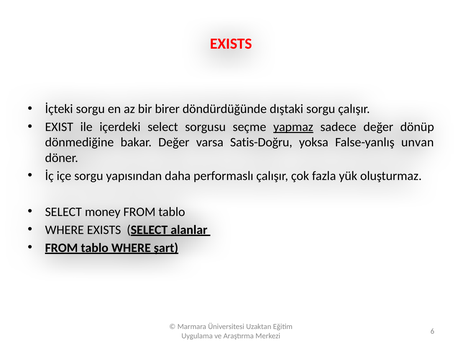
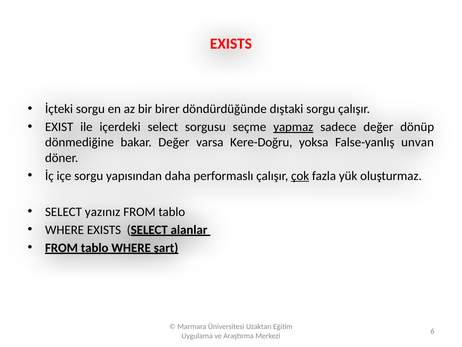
Satis-Doğru: Satis-Doğru -> Kere-Doğru
çok underline: none -> present
money: money -> yazınız
